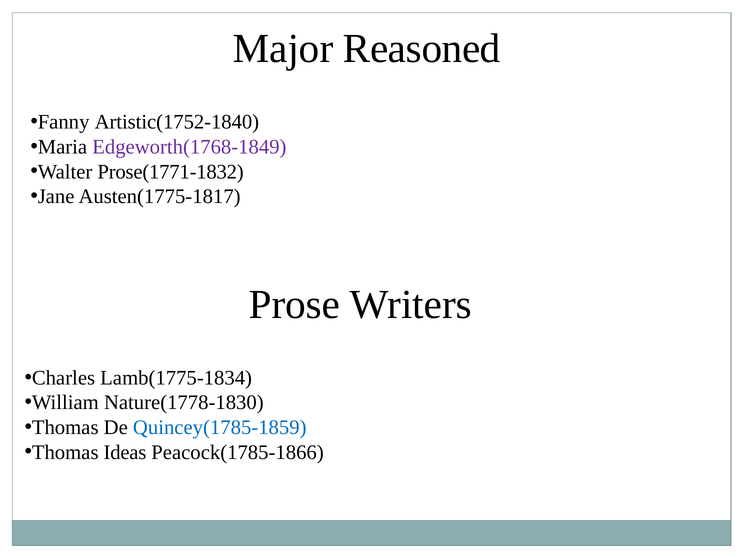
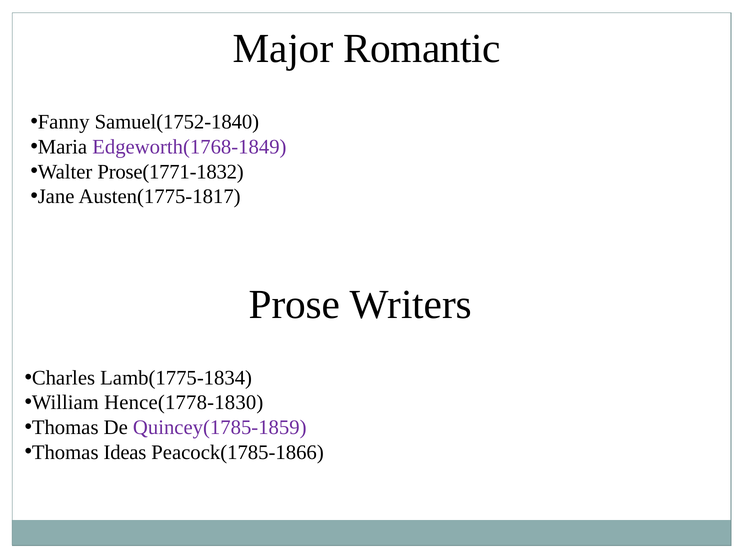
Reasoned: Reasoned -> Romantic
Artistic(1752-1840: Artistic(1752-1840 -> Samuel(1752-1840
Nature(1778-1830: Nature(1778-1830 -> Hence(1778-1830
Quincey(1785-1859 colour: blue -> purple
